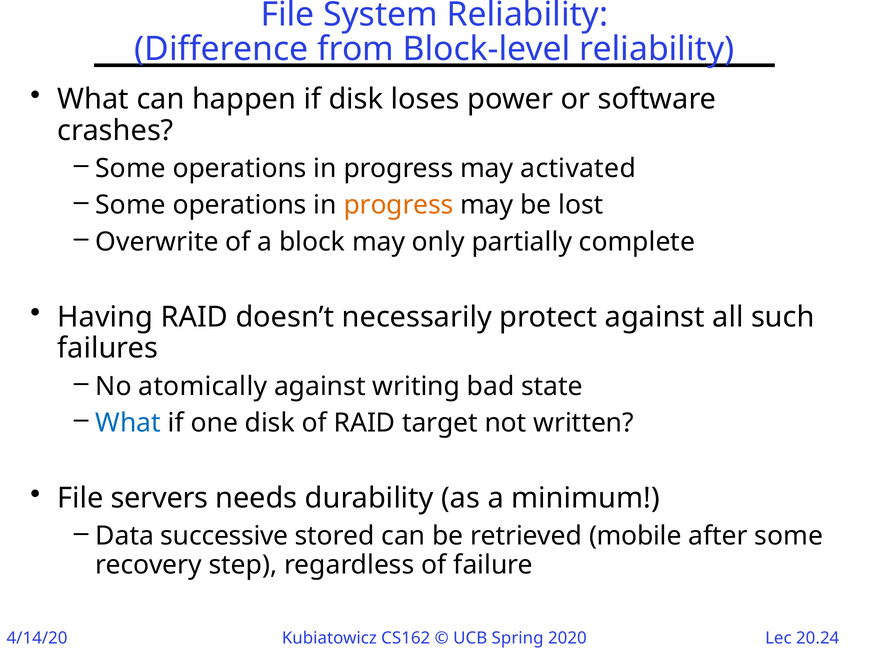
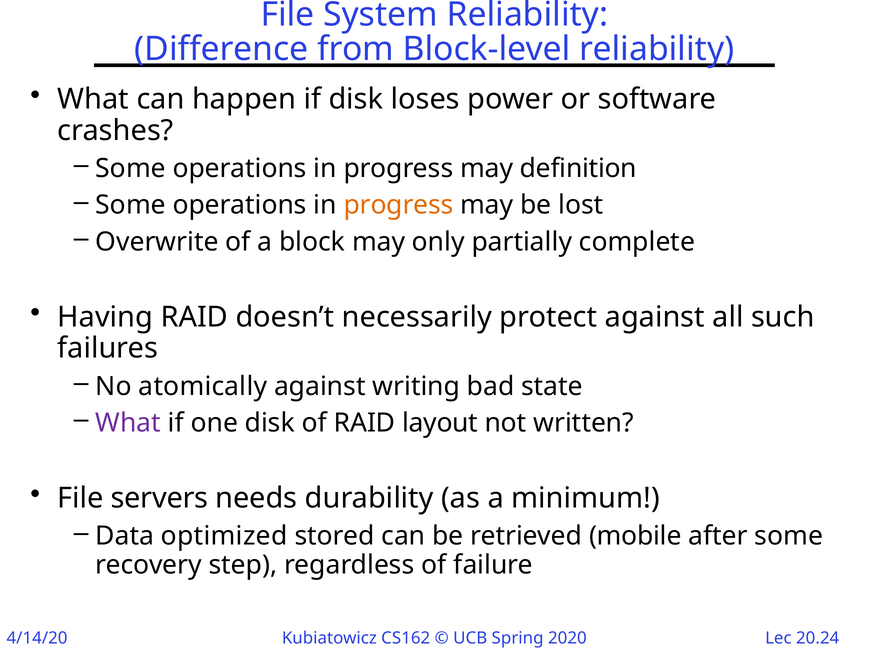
activated: activated -> definition
What at (128, 423) colour: blue -> purple
target: target -> layout
successive: successive -> optimized
